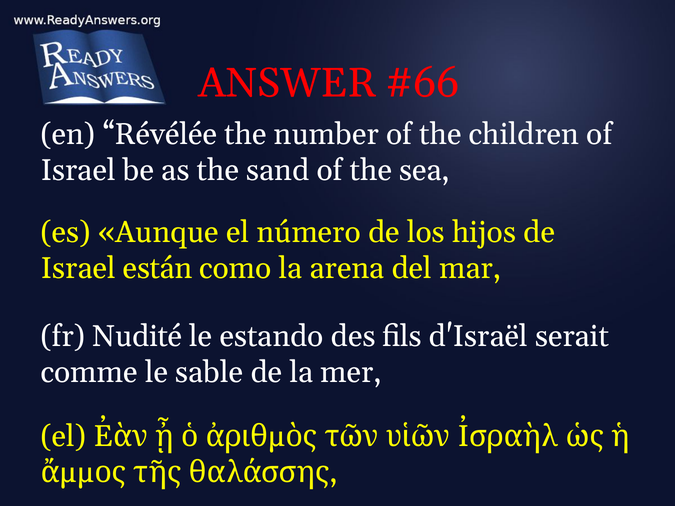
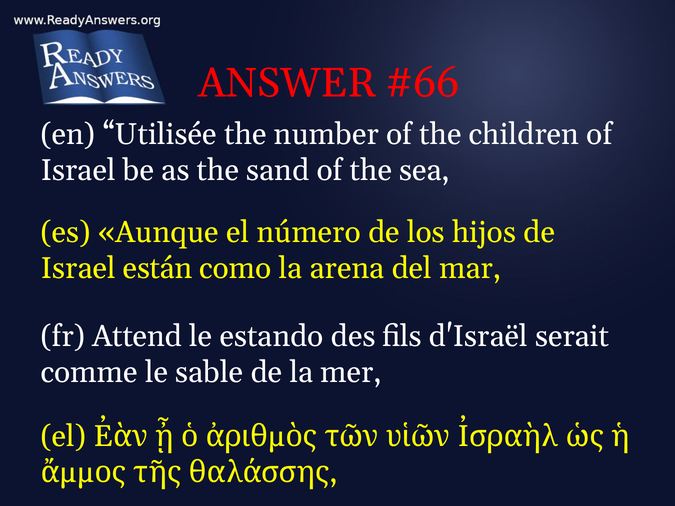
Révélée: Révélée -> Utilisée
Nudité: Nudité -> Attend
